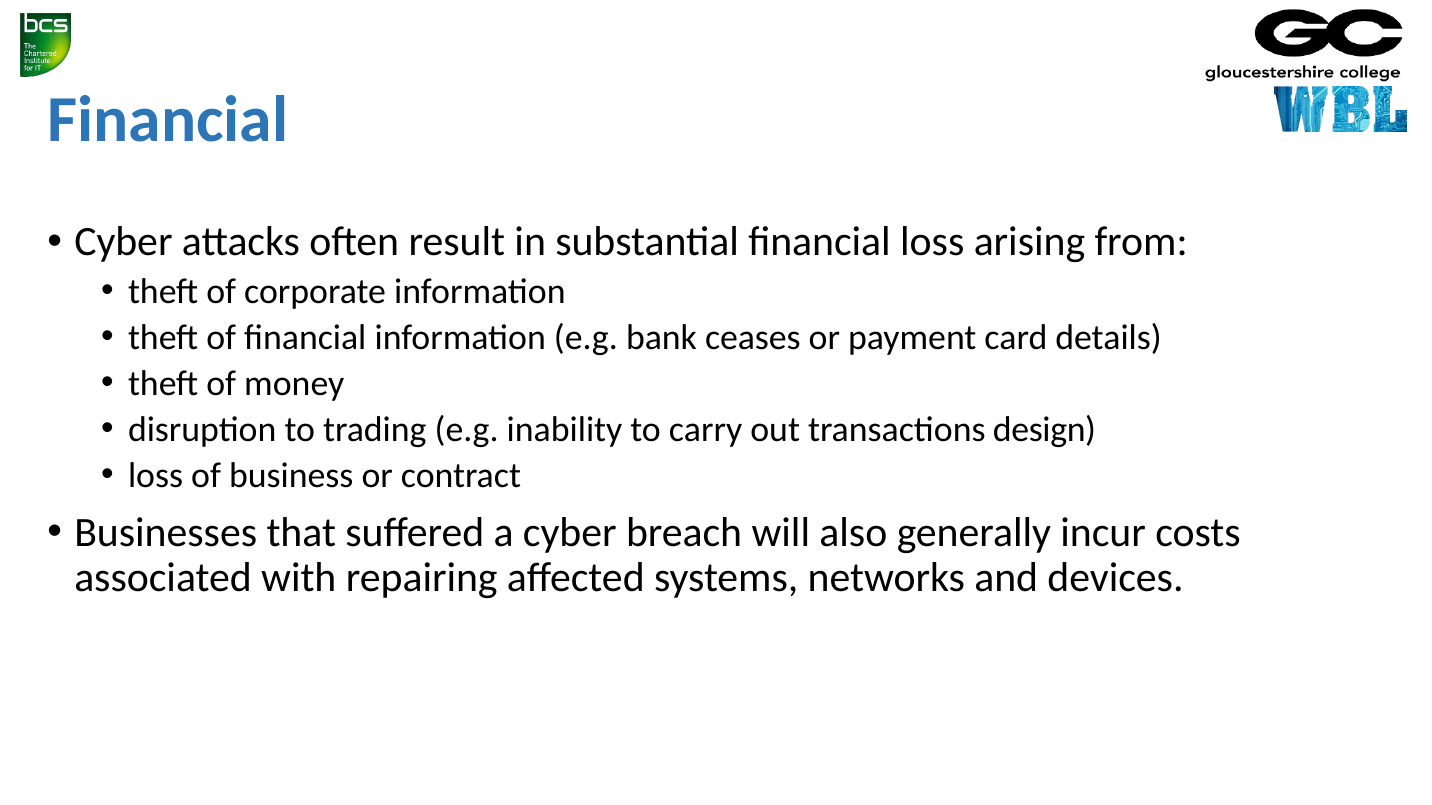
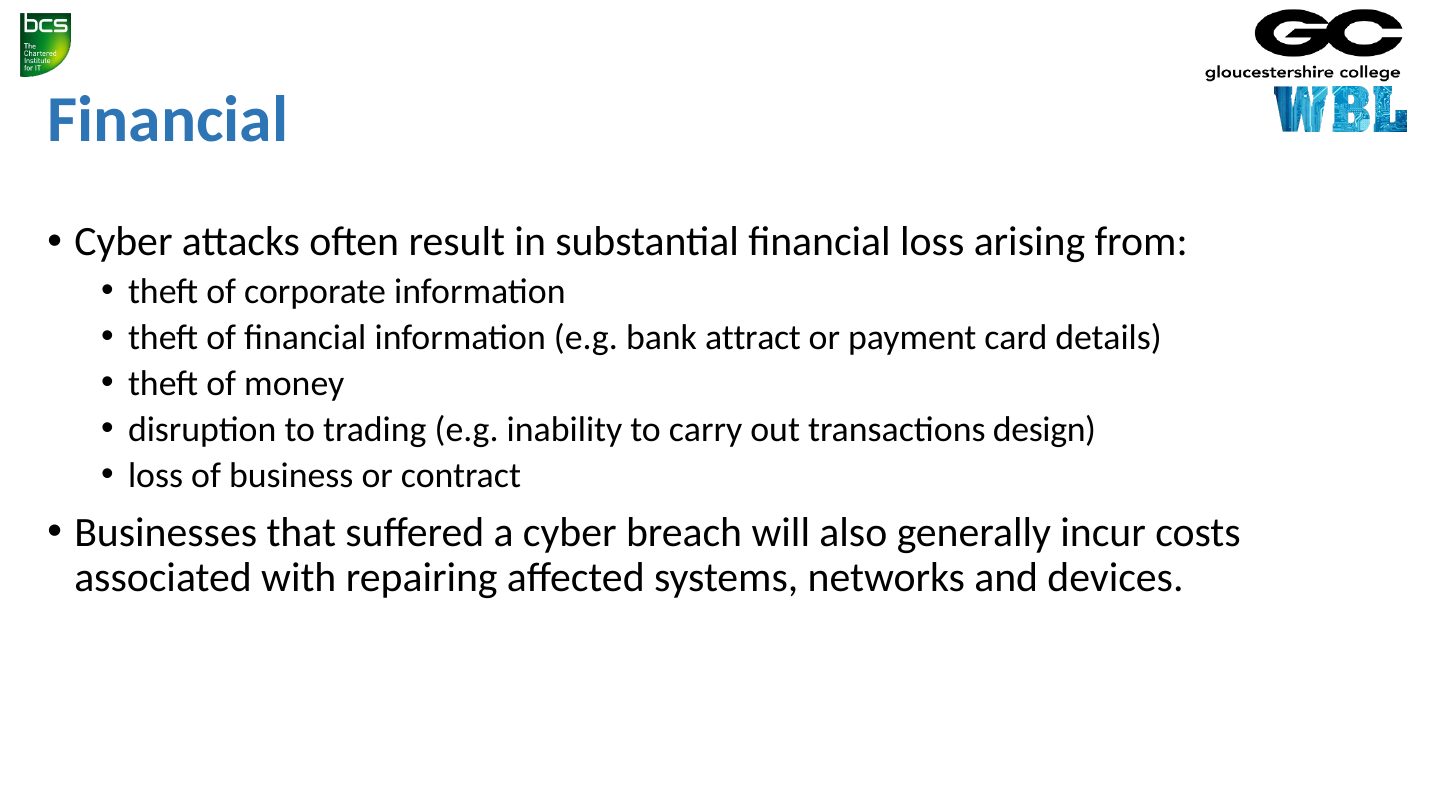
ceases: ceases -> attract
